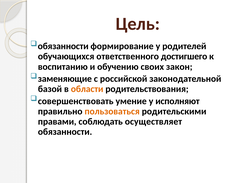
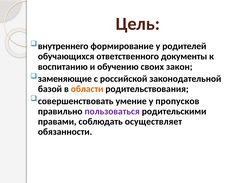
обязанности at (63, 46): обязанности -> внутреннего
достигшего: достигшего -> документы
исполняют: исполняют -> пропусков
пользоваться colour: orange -> purple
